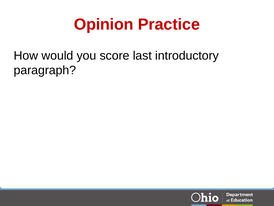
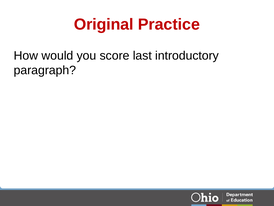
Opinion: Opinion -> Original
